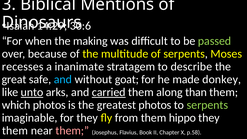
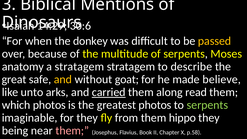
making: making -> donkey
passed colour: light green -> yellow
recesses: recesses -> anatomy
a inanimate: inanimate -> stratagem
and at (63, 79) colour: light blue -> yellow
donkey: donkey -> believe
unto underline: present -> none
than: than -> read
them at (15, 131): them -> being
